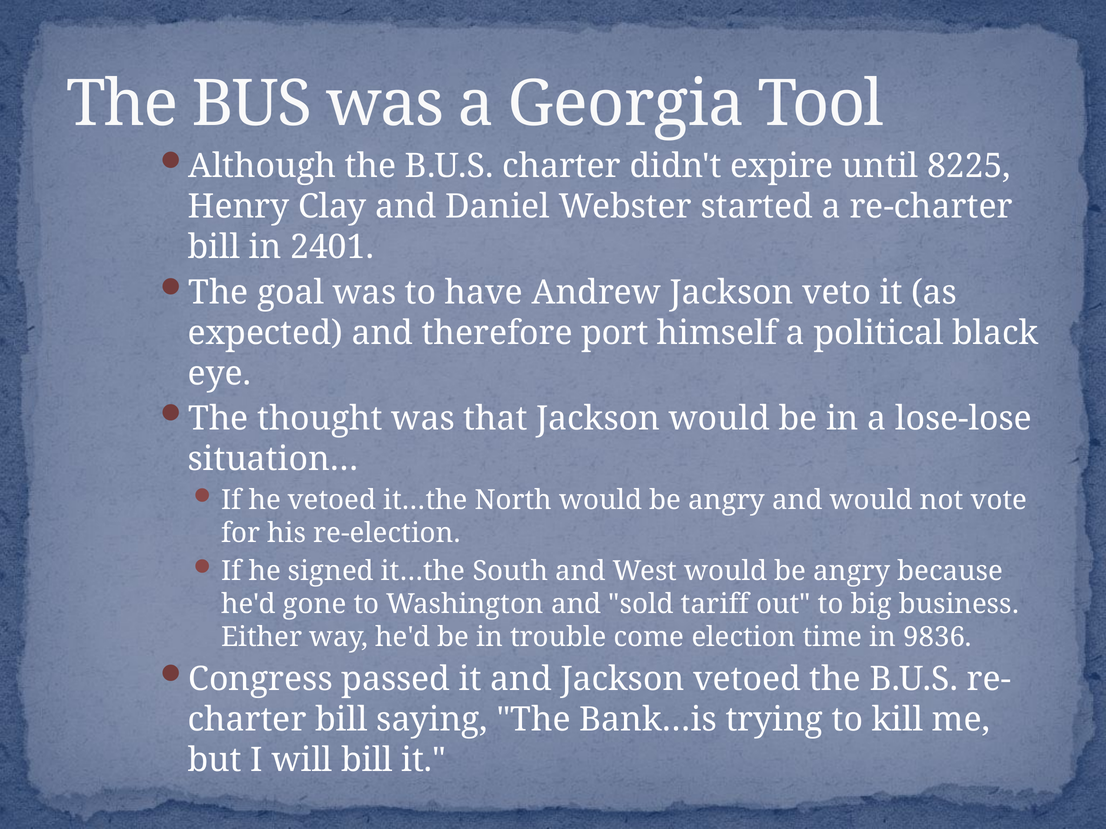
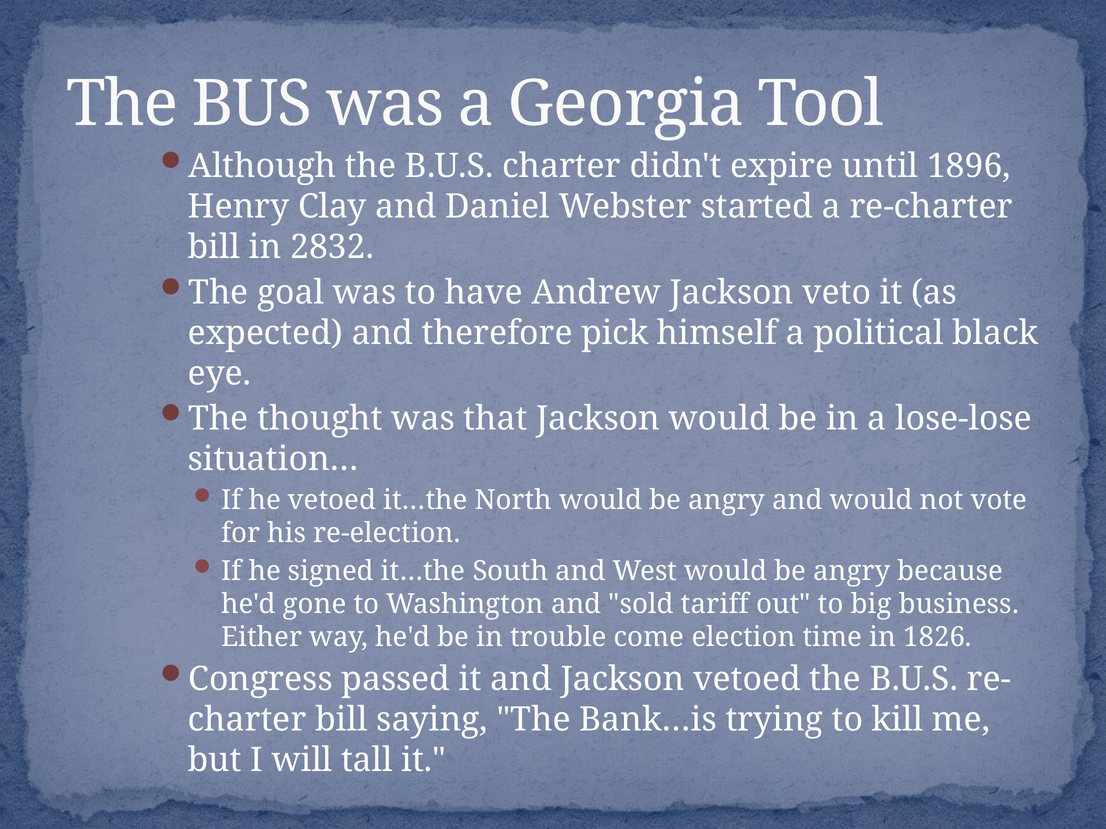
8225: 8225 -> 1896
2401: 2401 -> 2832
port: port -> pick
9836: 9836 -> 1826
will bill: bill -> tall
